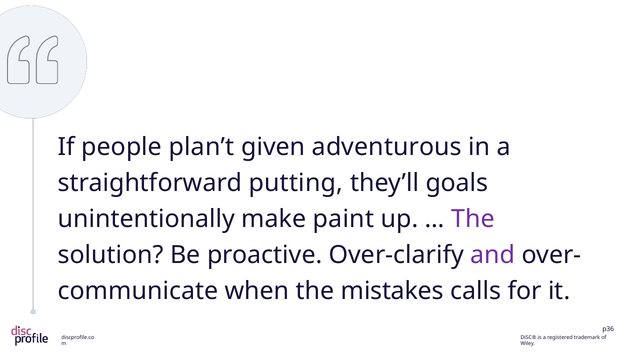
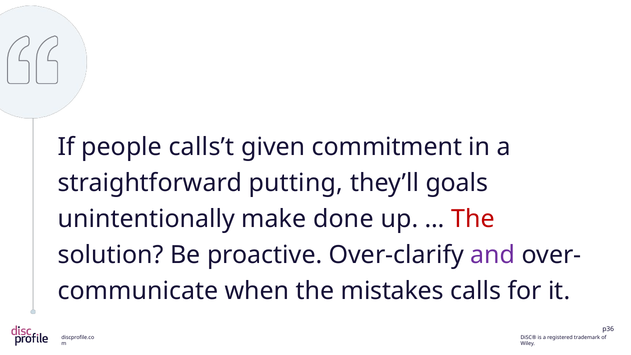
plan’t: plan’t -> calls’t
adventurous: adventurous -> commitment
paint: paint -> done
The at (473, 219) colour: purple -> red
